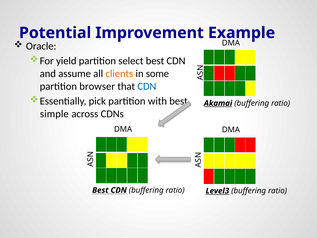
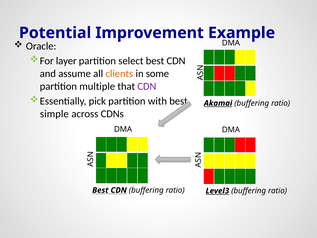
yield: yield -> layer
browser: browser -> multiple
CDN at (147, 86) colour: blue -> purple
